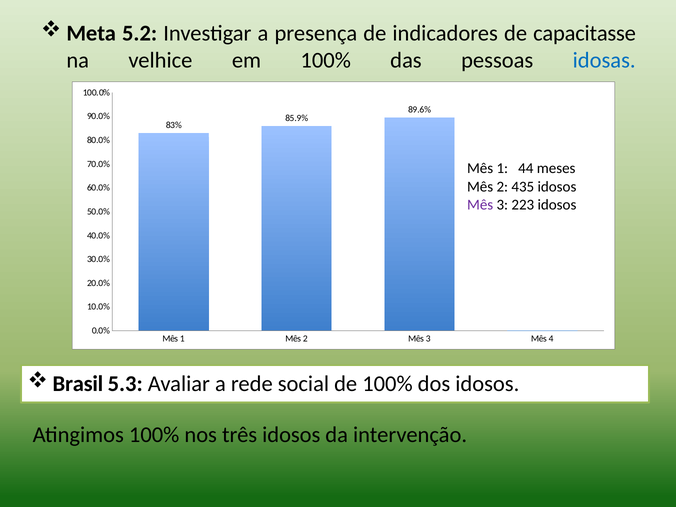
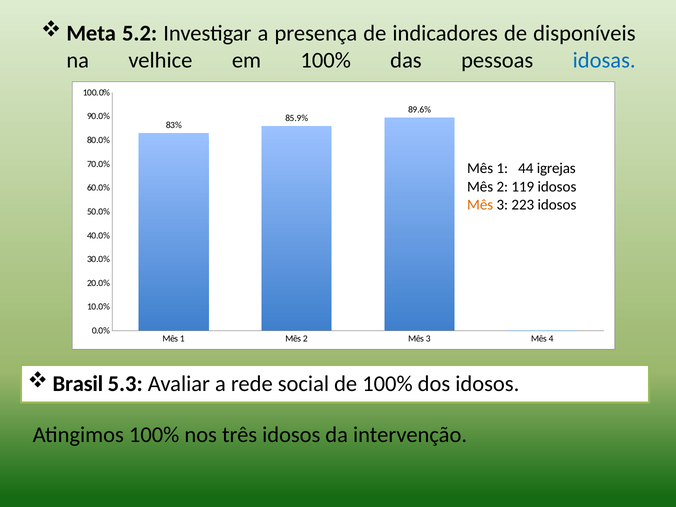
capacitasse: capacitasse -> disponíveis
meses: meses -> igrejas
435: 435 -> 119
Mês at (480, 205) colour: purple -> orange
